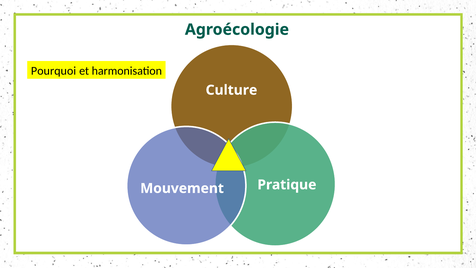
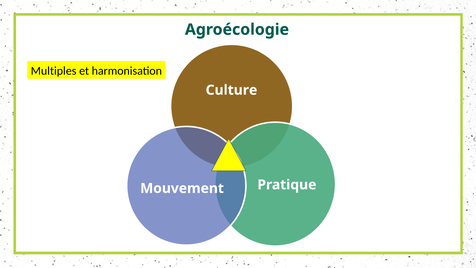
Pourquoi: Pourquoi -> Multiples
